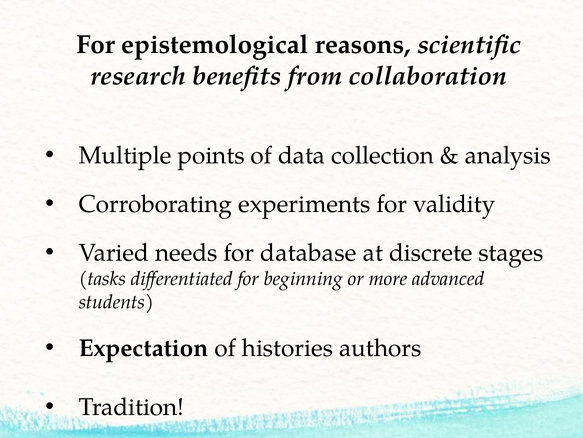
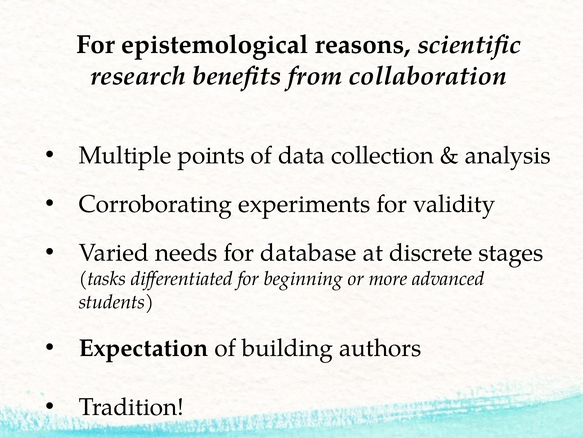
histories: histories -> building
